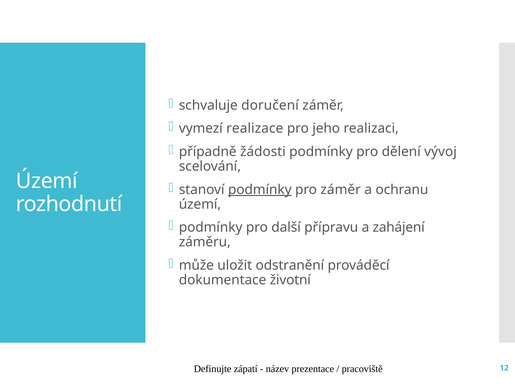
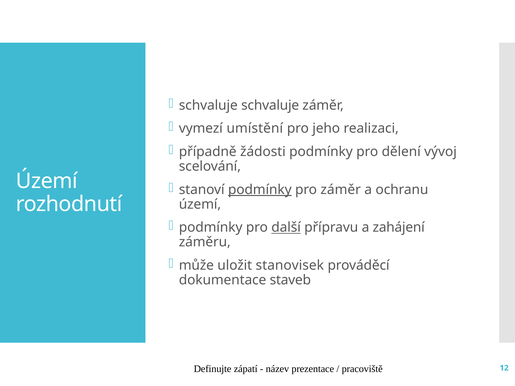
schvaluje doručení: doručení -> schvaluje
realizace: realizace -> umístění
další underline: none -> present
odstranění: odstranění -> stanovisek
životní: životní -> staveb
